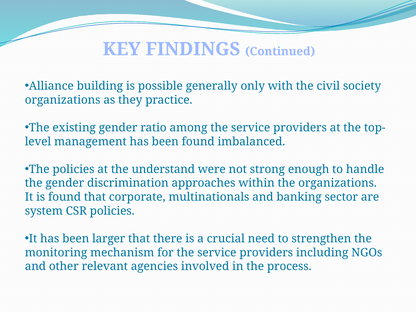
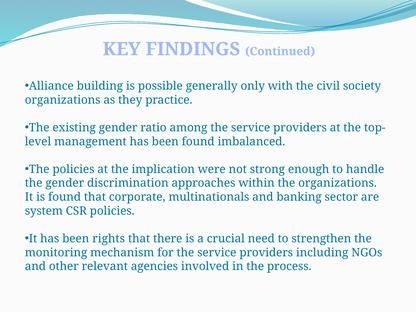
understand: understand -> implication
larger: larger -> rights
